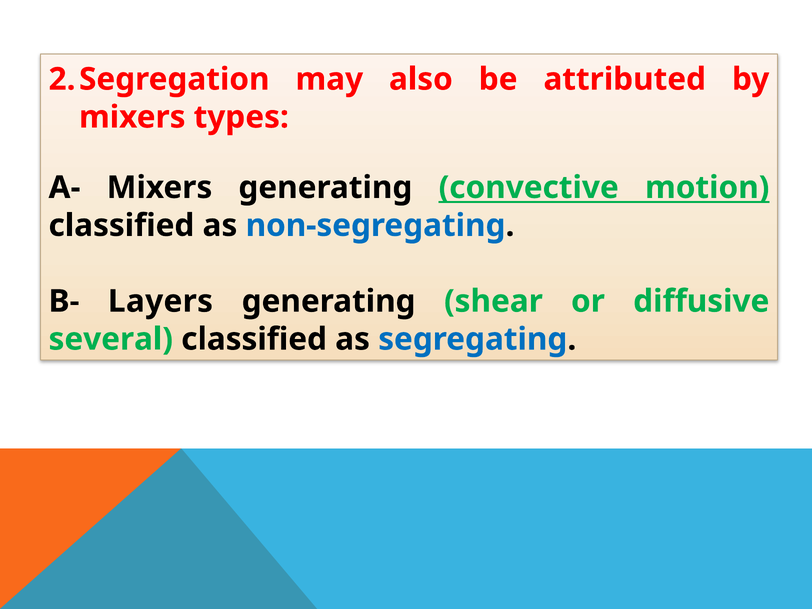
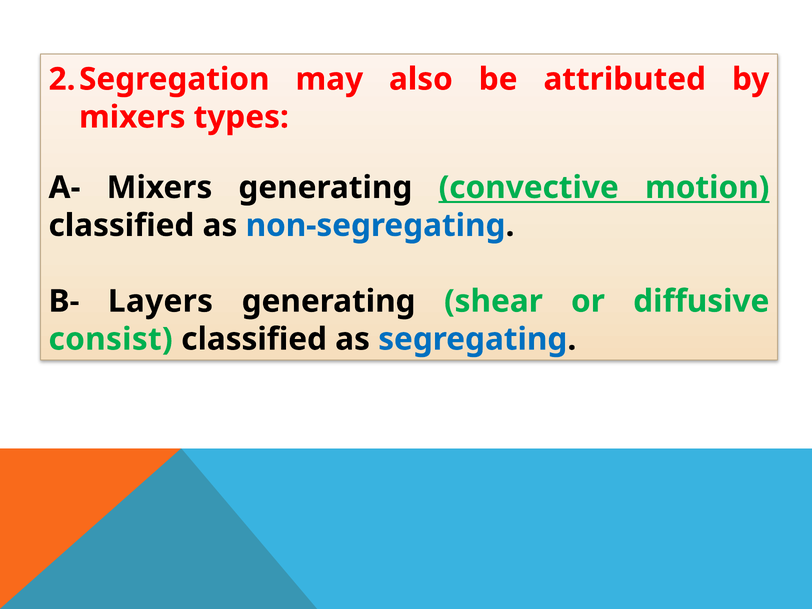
several: several -> consist
